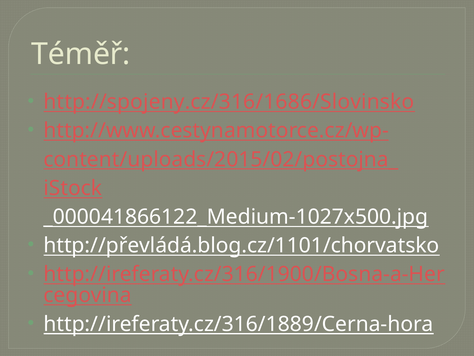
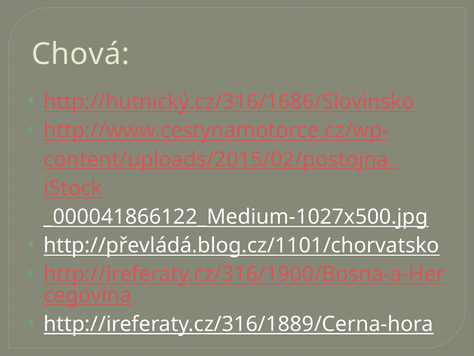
Téměř: Téměř -> Chová
http://spojeny.cz/316/1686/Slovinsko: http://spojeny.cz/316/1686/Slovinsko -> http://hutnický.cz/316/1686/Slovinsko
